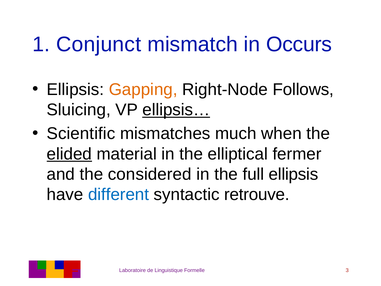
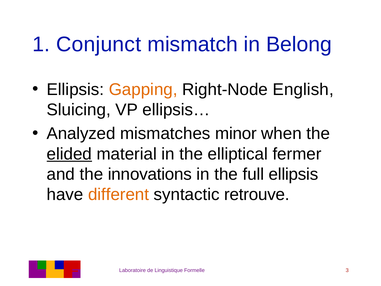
Occurs: Occurs -> Belong
Follows: Follows -> English
ellipsis… underline: present -> none
Scientific: Scientific -> Analyzed
much: much -> minor
considered: considered -> innovations
different colour: blue -> orange
